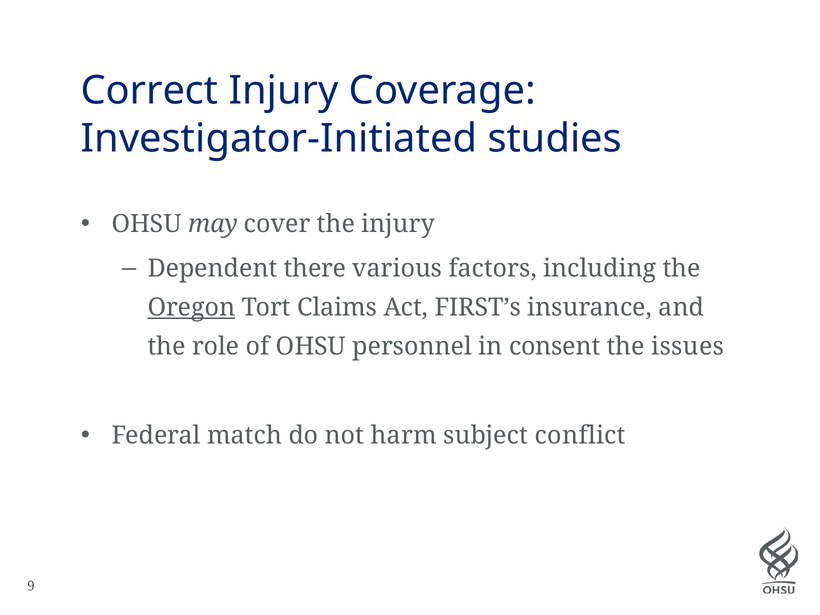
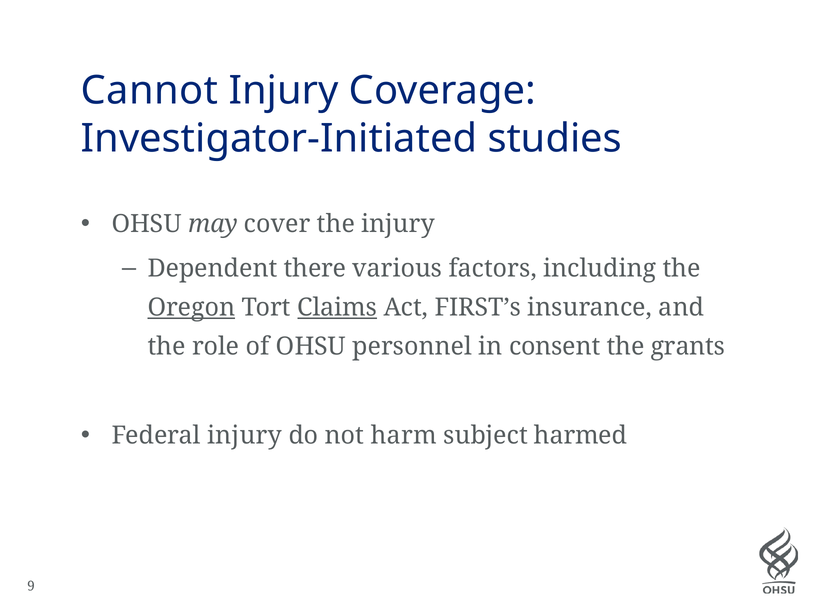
Correct: Correct -> Cannot
Claims underline: none -> present
issues: issues -> grants
Federal match: match -> injury
conflict: conflict -> harmed
